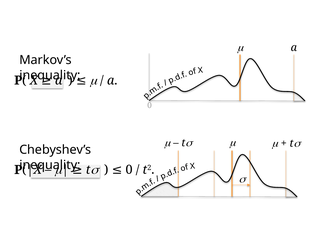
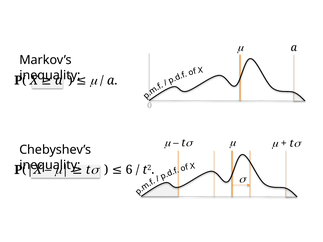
0 at (129, 170): 0 -> 6
